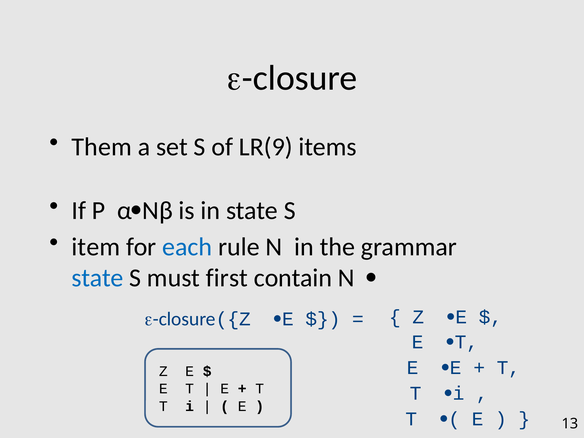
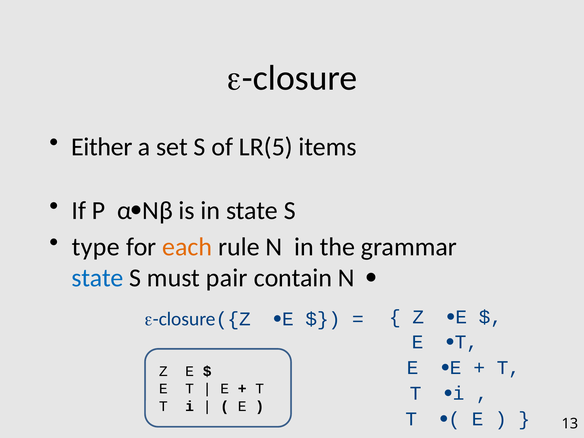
Them: Them -> Either
LR(9: LR(9 -> LR(5
item: item -> type
each colour: blue -> orange
first: first -> pair
